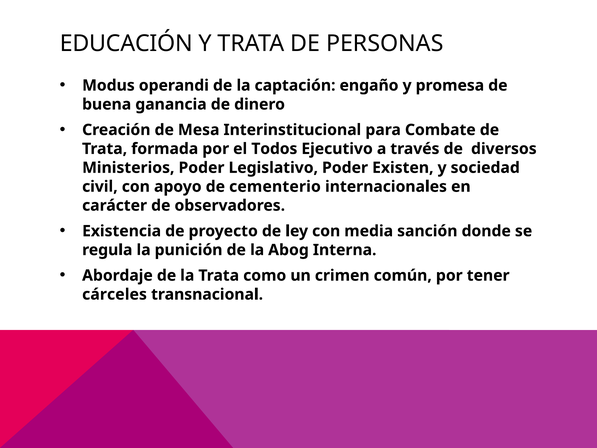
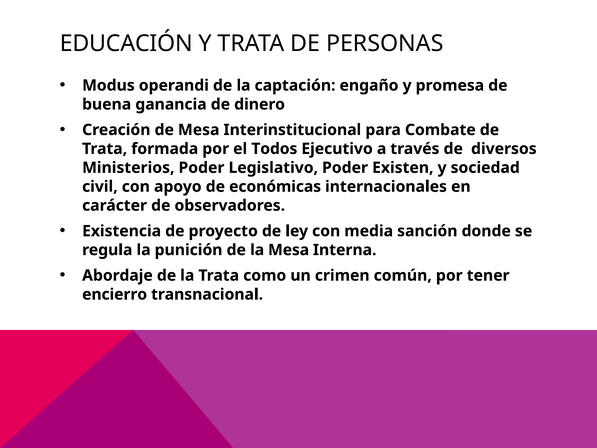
cementerio: cementerio -> económicas
la Abog: Abog -> Mesa
cárceles: cárceles -> encierro
